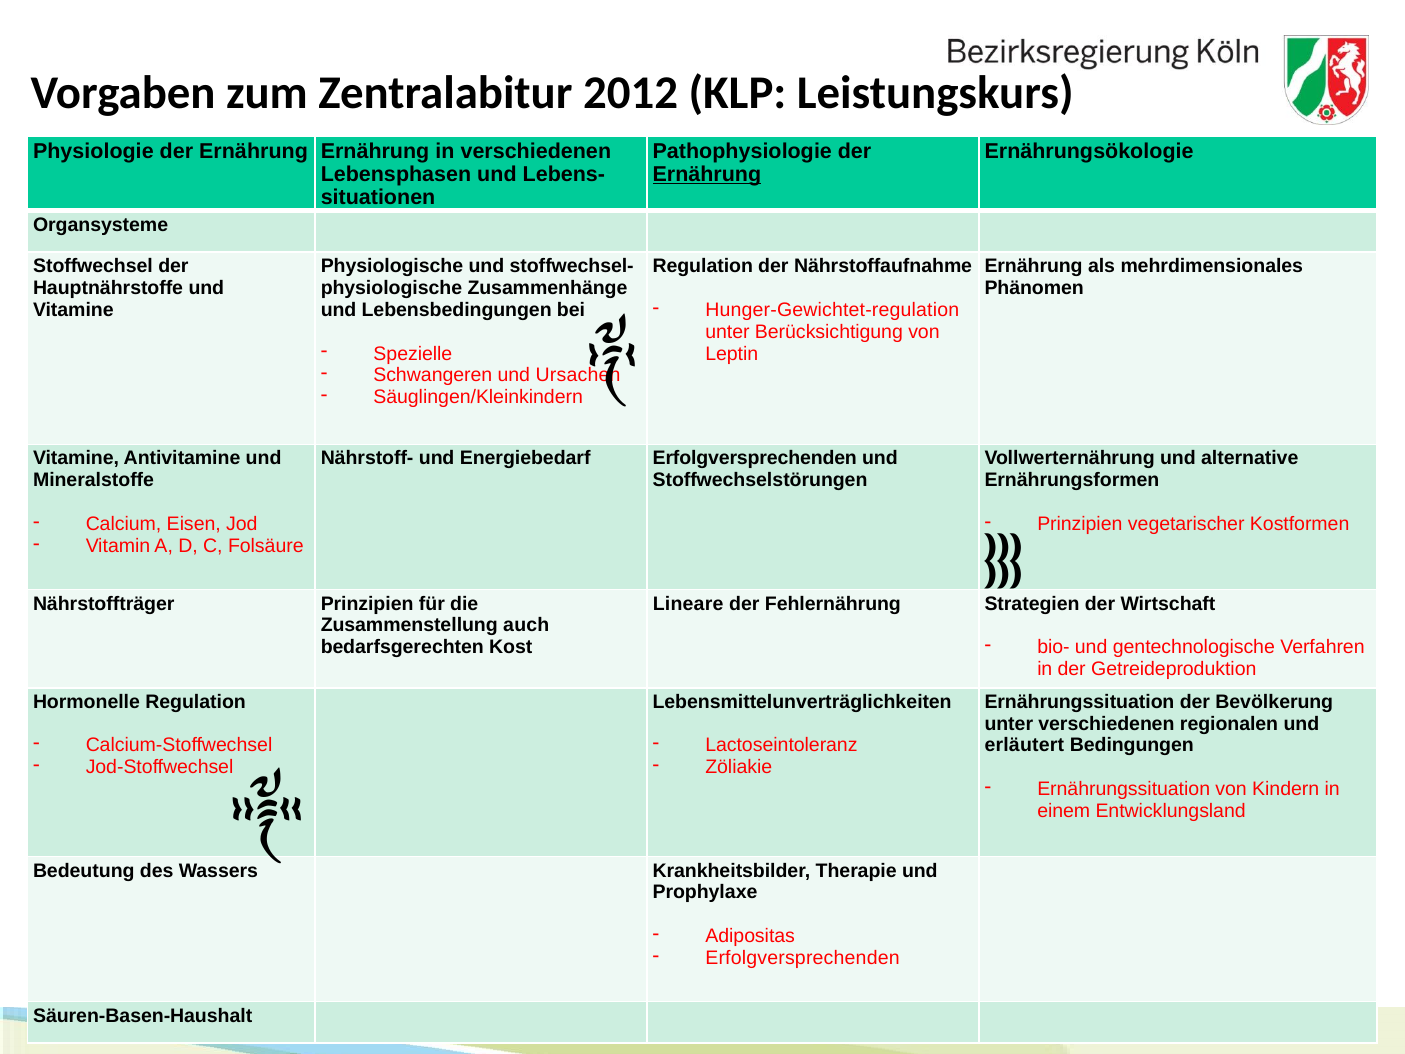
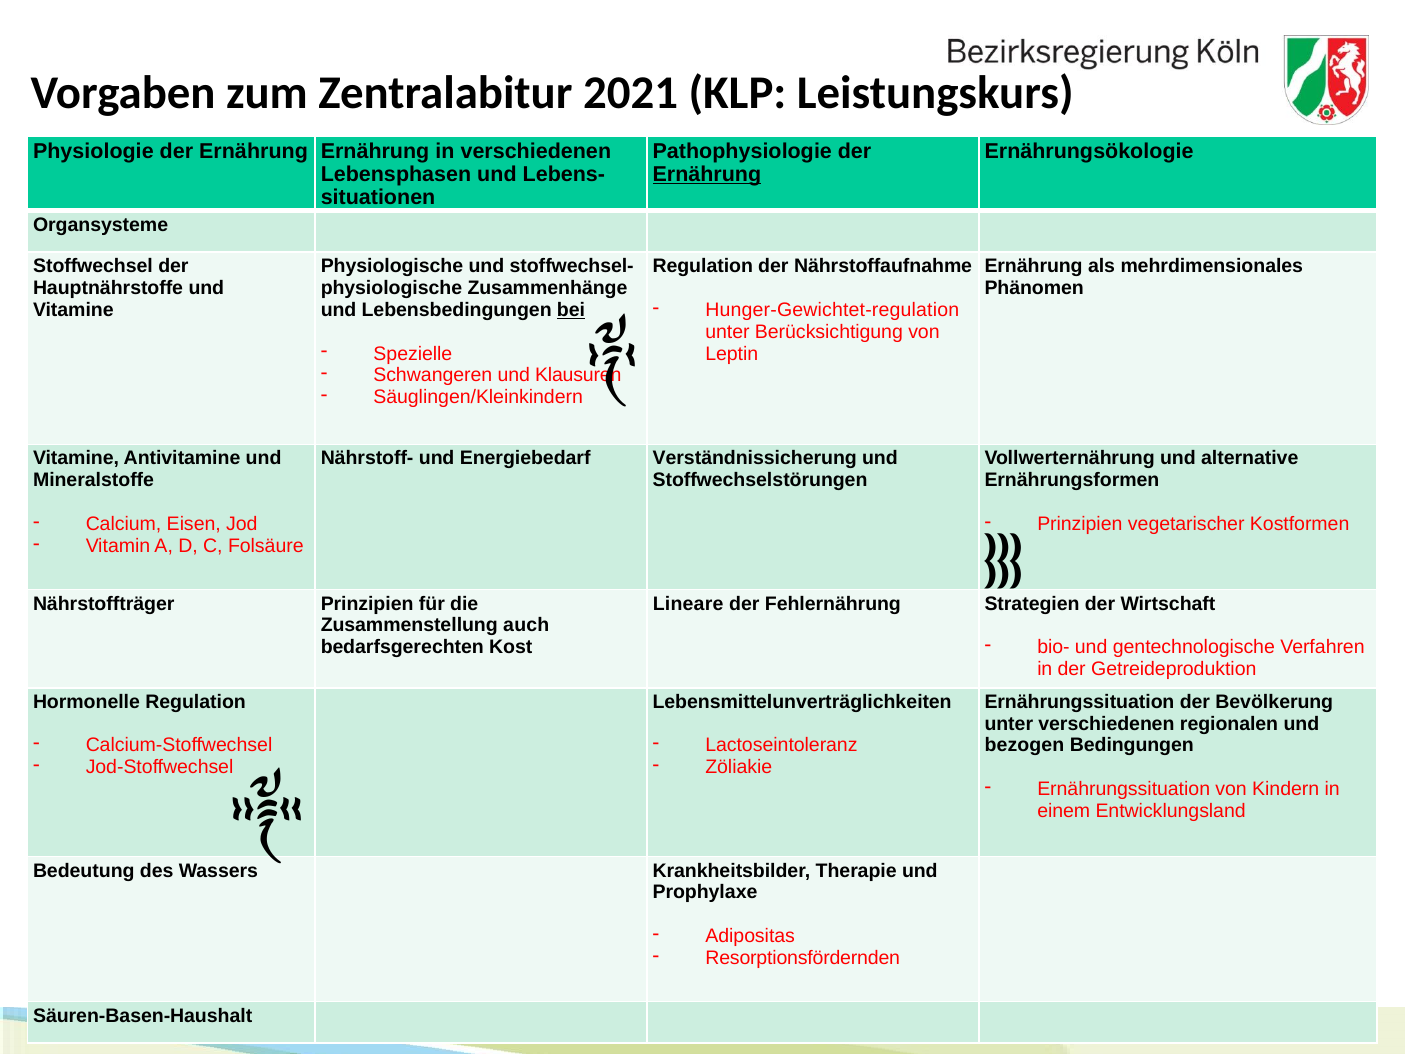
2012: 2012 -> 2021
bei underline: none -> present
Ursachen: Ursachen -> Klausuren
Energiebedarf Erfolgversprechenden: Erfolgversprechenden -> Verständnissicherung
erläutert: erläutert -> bezogen
Erfolgversprechenden at (803, 958): Erfolgversprechenden -> Resorptionsfördernden
